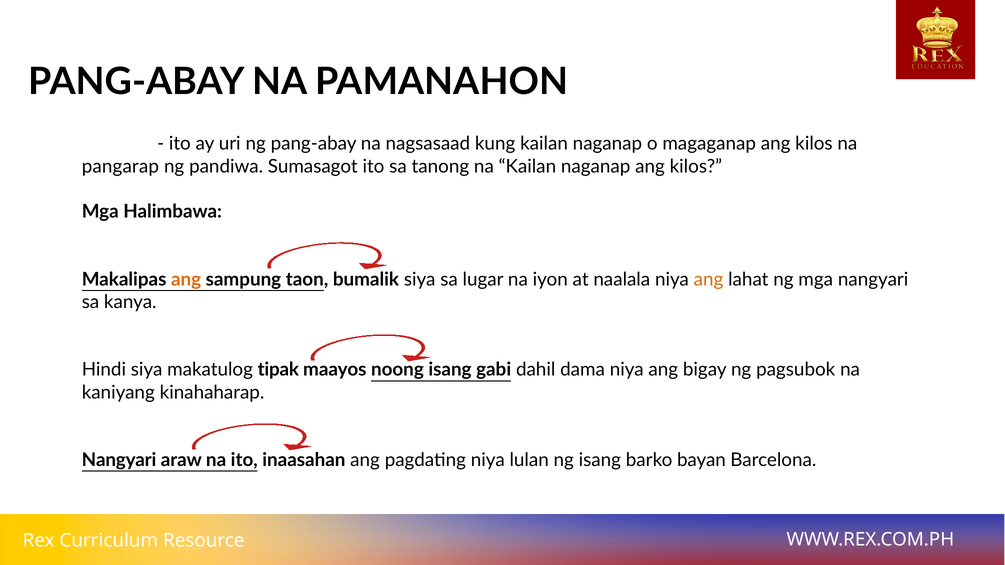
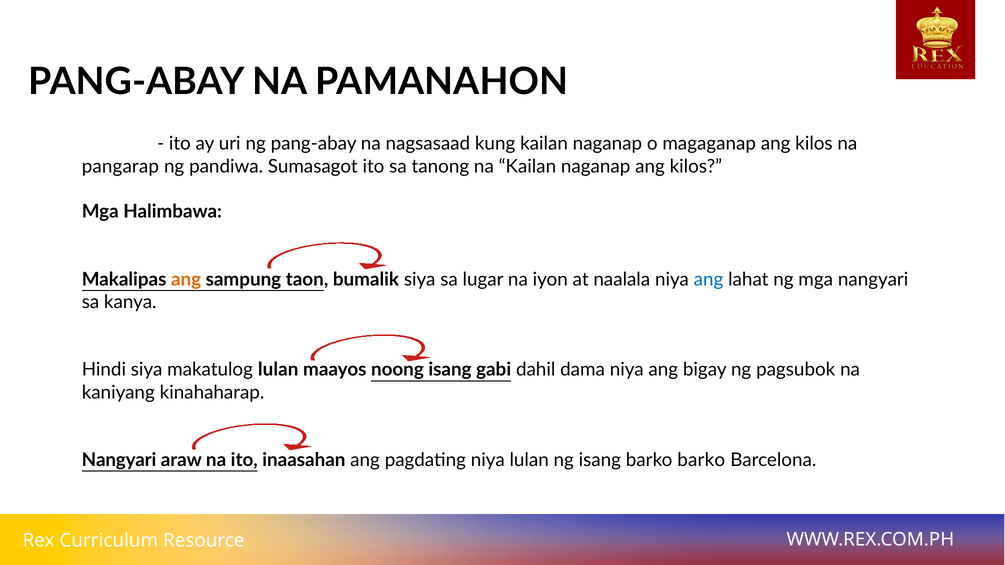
ang at (709, 280) colour: orange -> blue
makatulog tipak: tipak -> lulan
barko bayan: bayan -> barko
